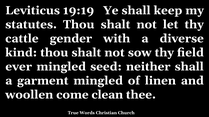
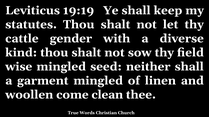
ever: ever -> wise
